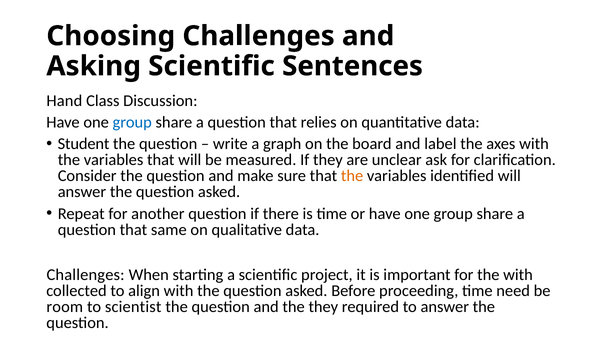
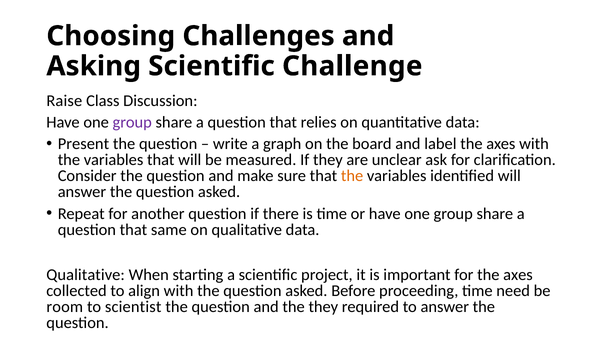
Sentences: Sentences -> Challenge
Hand: Hand -> Raise
group at (132, 122) colour: blue -> purple
Student: Student -> Present
Challenges at (86, 275): Challenges -> Qualitative
for the with: with -> axes
